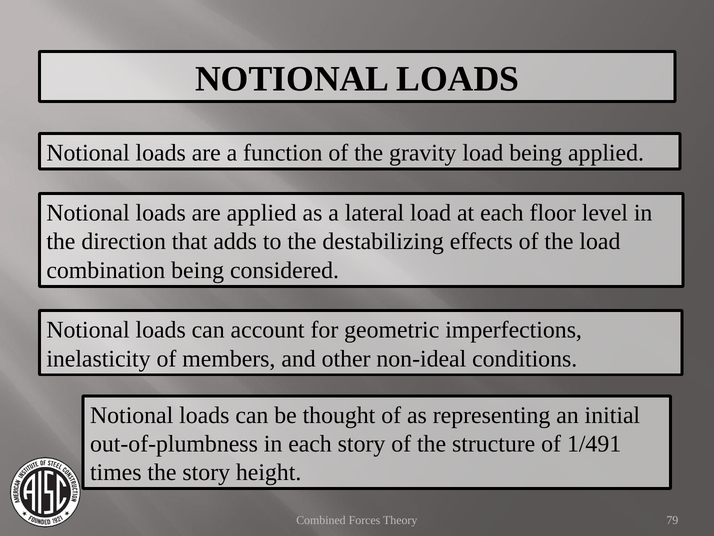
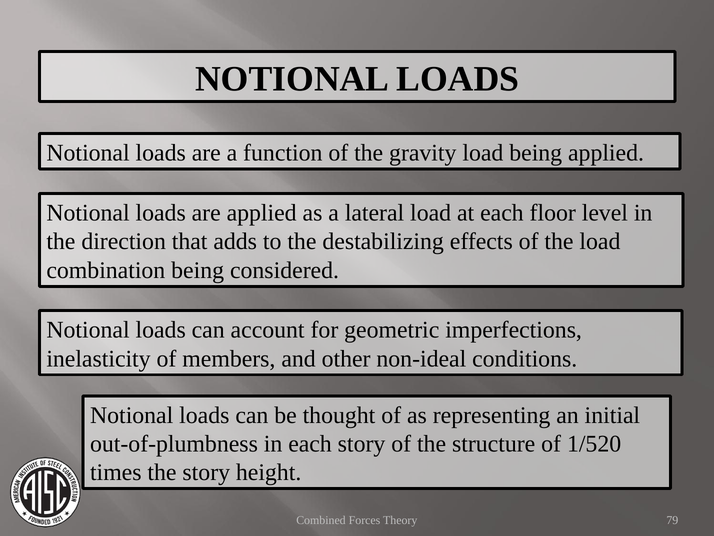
1/491: 1/491 -> 1/520
